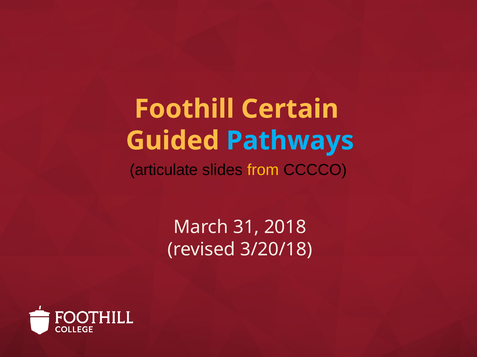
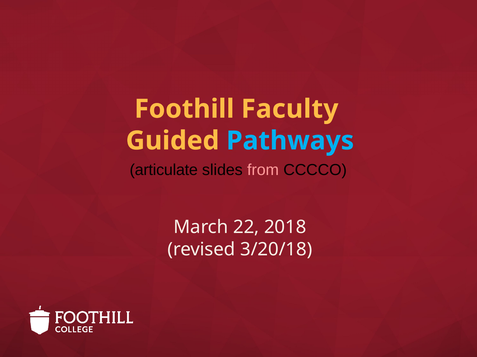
Certain: Certain -> Faculty
from colour: yellow -> pink
31: 31 -> 22
